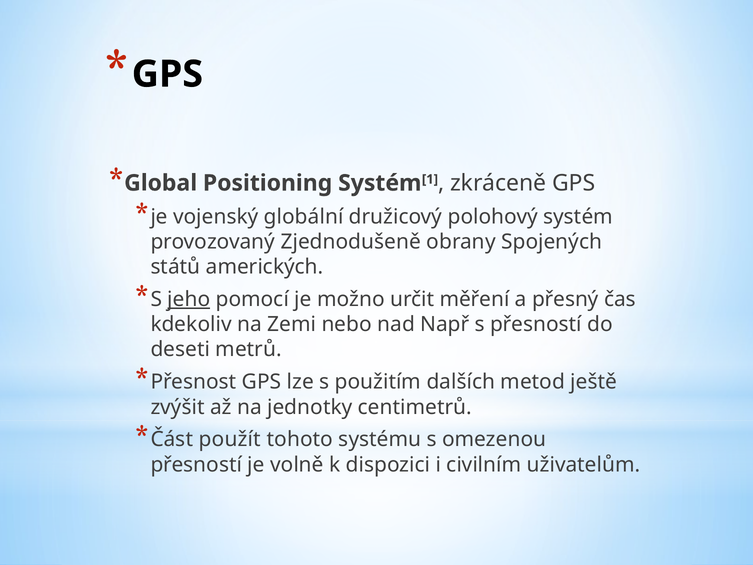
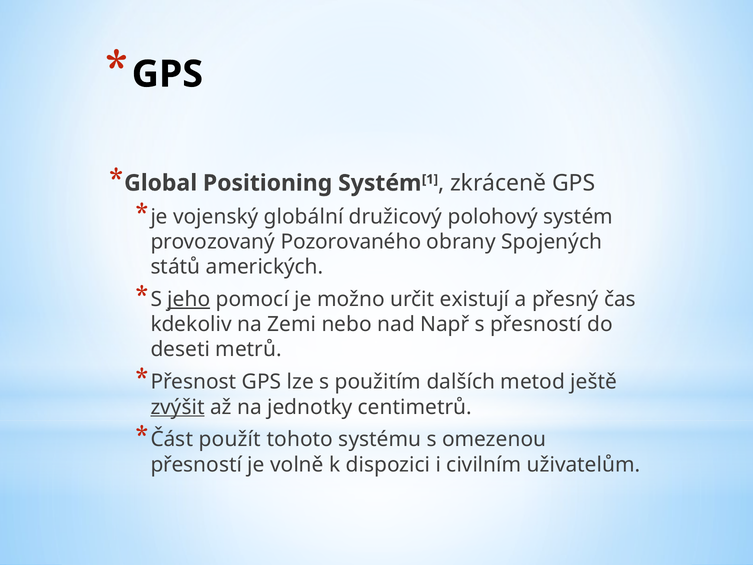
Zjednodušeně: Zjednodušeně -> Pozorovaného
měření: měření -> existují
zvýšit underline: none -> present
